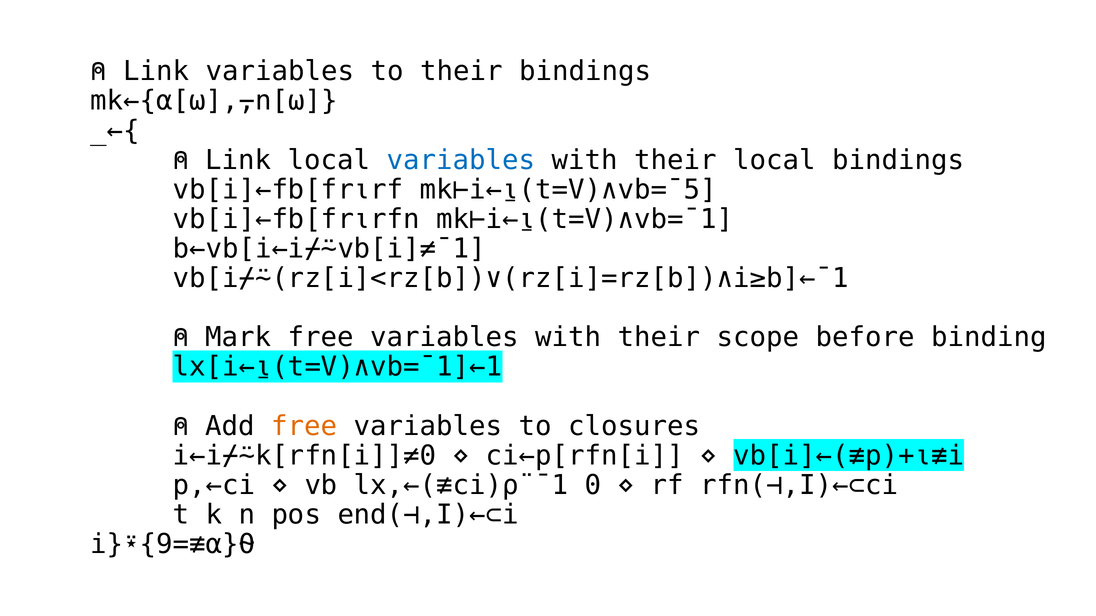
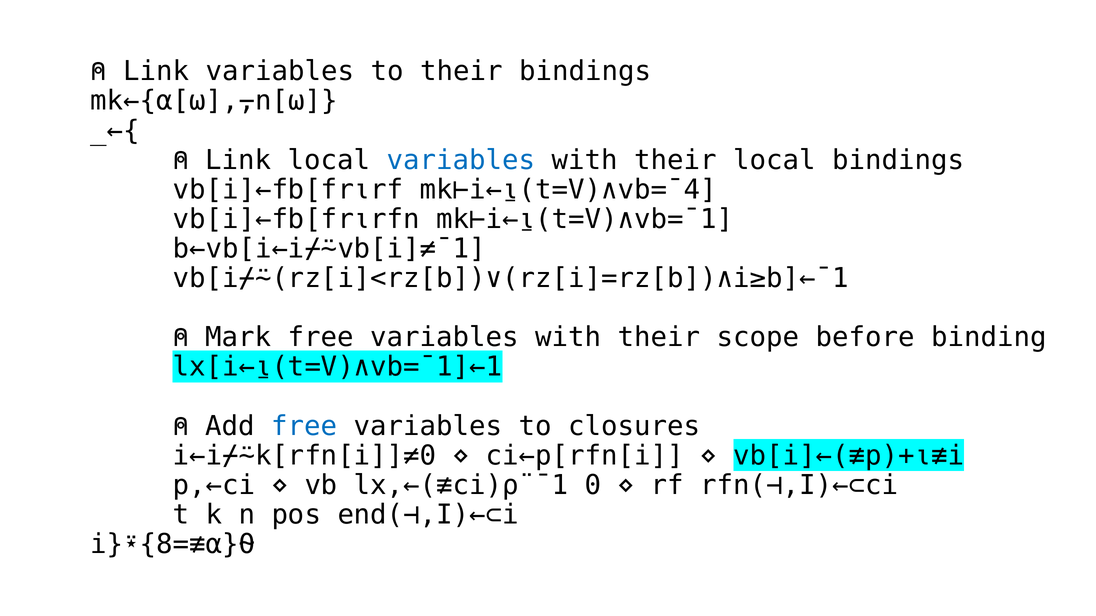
mk⊢i←⍸(t=V)∧vb=¯5: mk⊢i←⍸(t=V)∧vb=¯5 -> mk⊢i←⍸(t=V)∧vb=¯4
free at (304, 426) colour: orange -> blue
i}⍣{9=≢⍺}⍬: i}⍣{9=≢⍺}⍬ -> i}⍣{8=≢⍺}⍬
